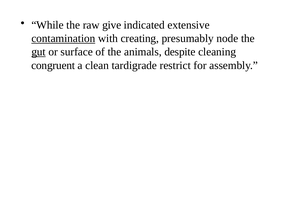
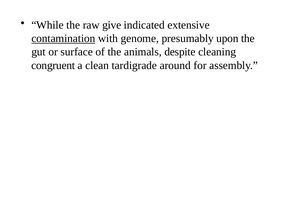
creating: creating -> genome
node: node -> upon
gut underline: present -> none
restrict: restrict -> around
